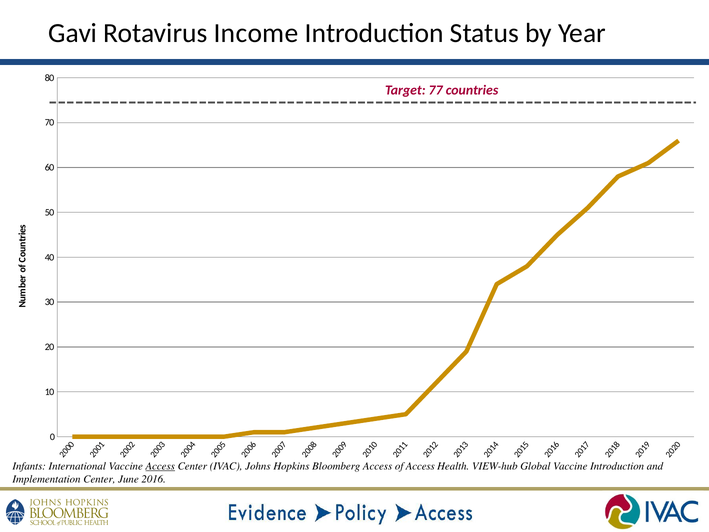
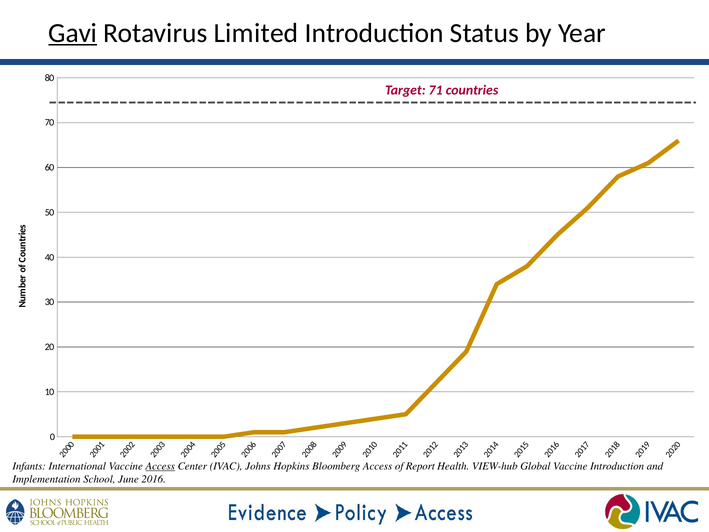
Gavi underline: none -> present
Income: Income -> Limited
77: 77 -> 71
of Access: Access -> Report
Implementation Center: Center -> School
